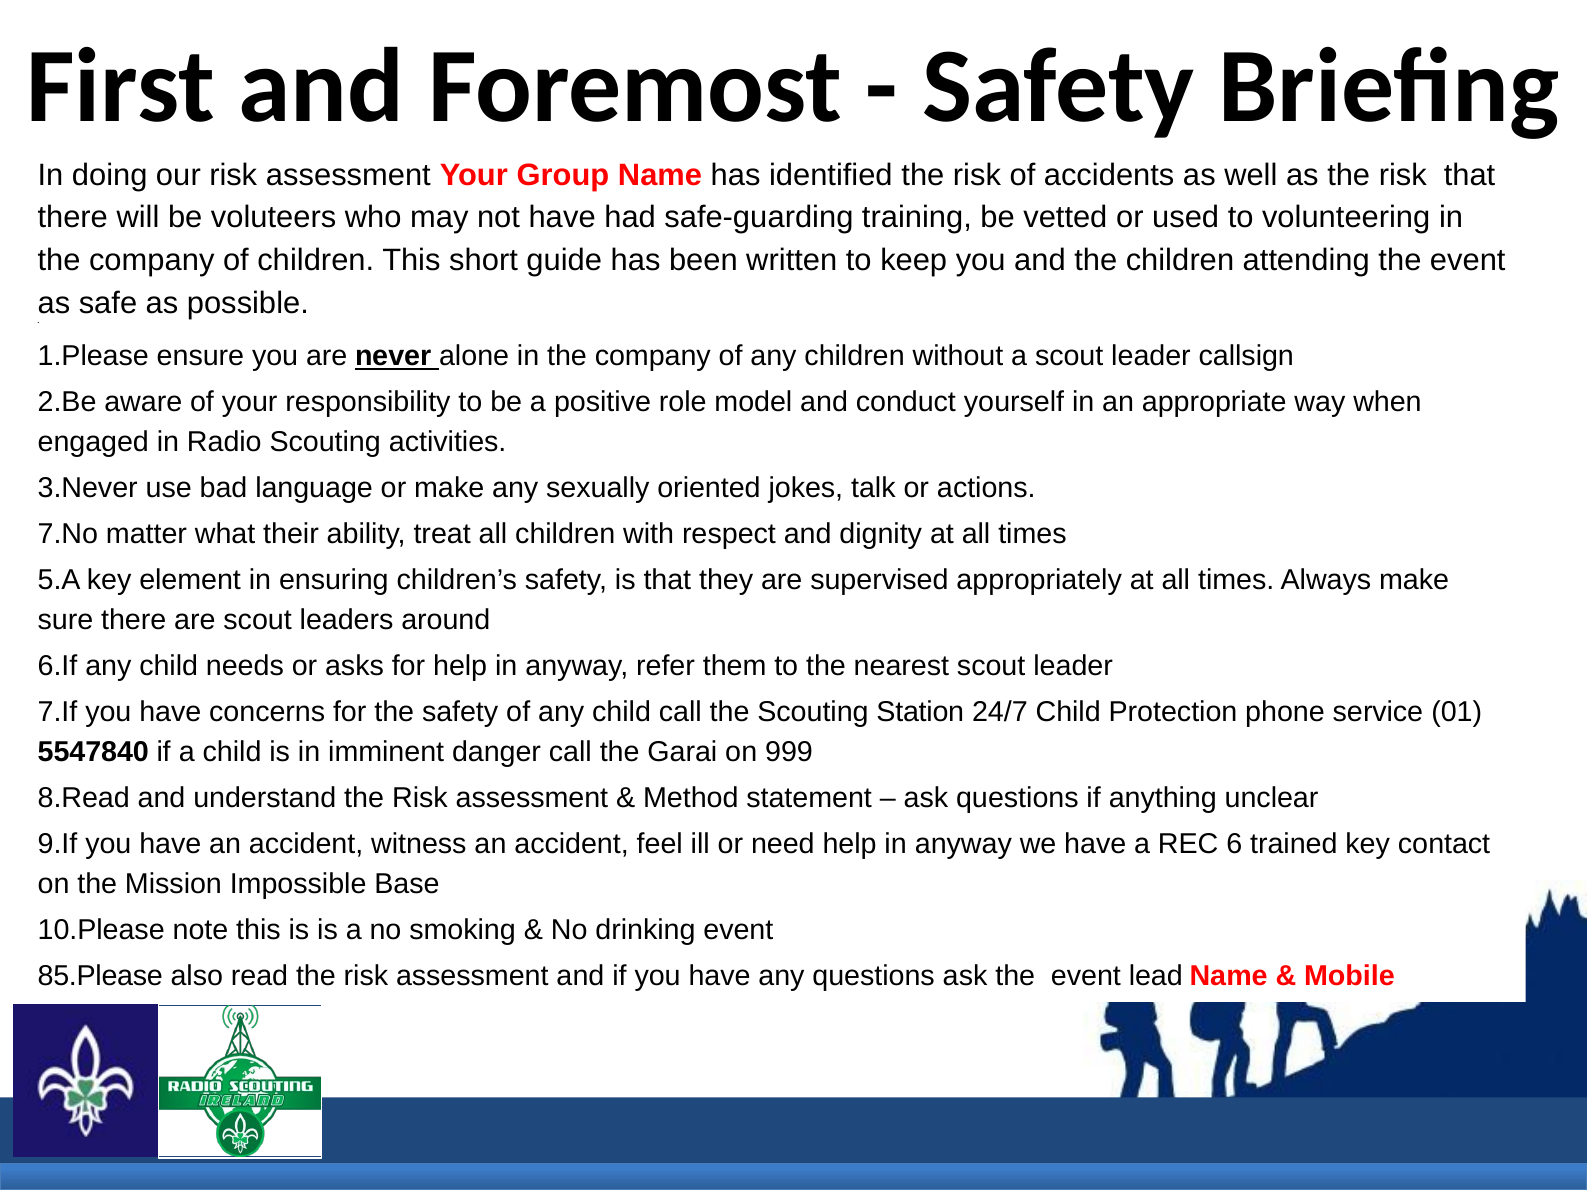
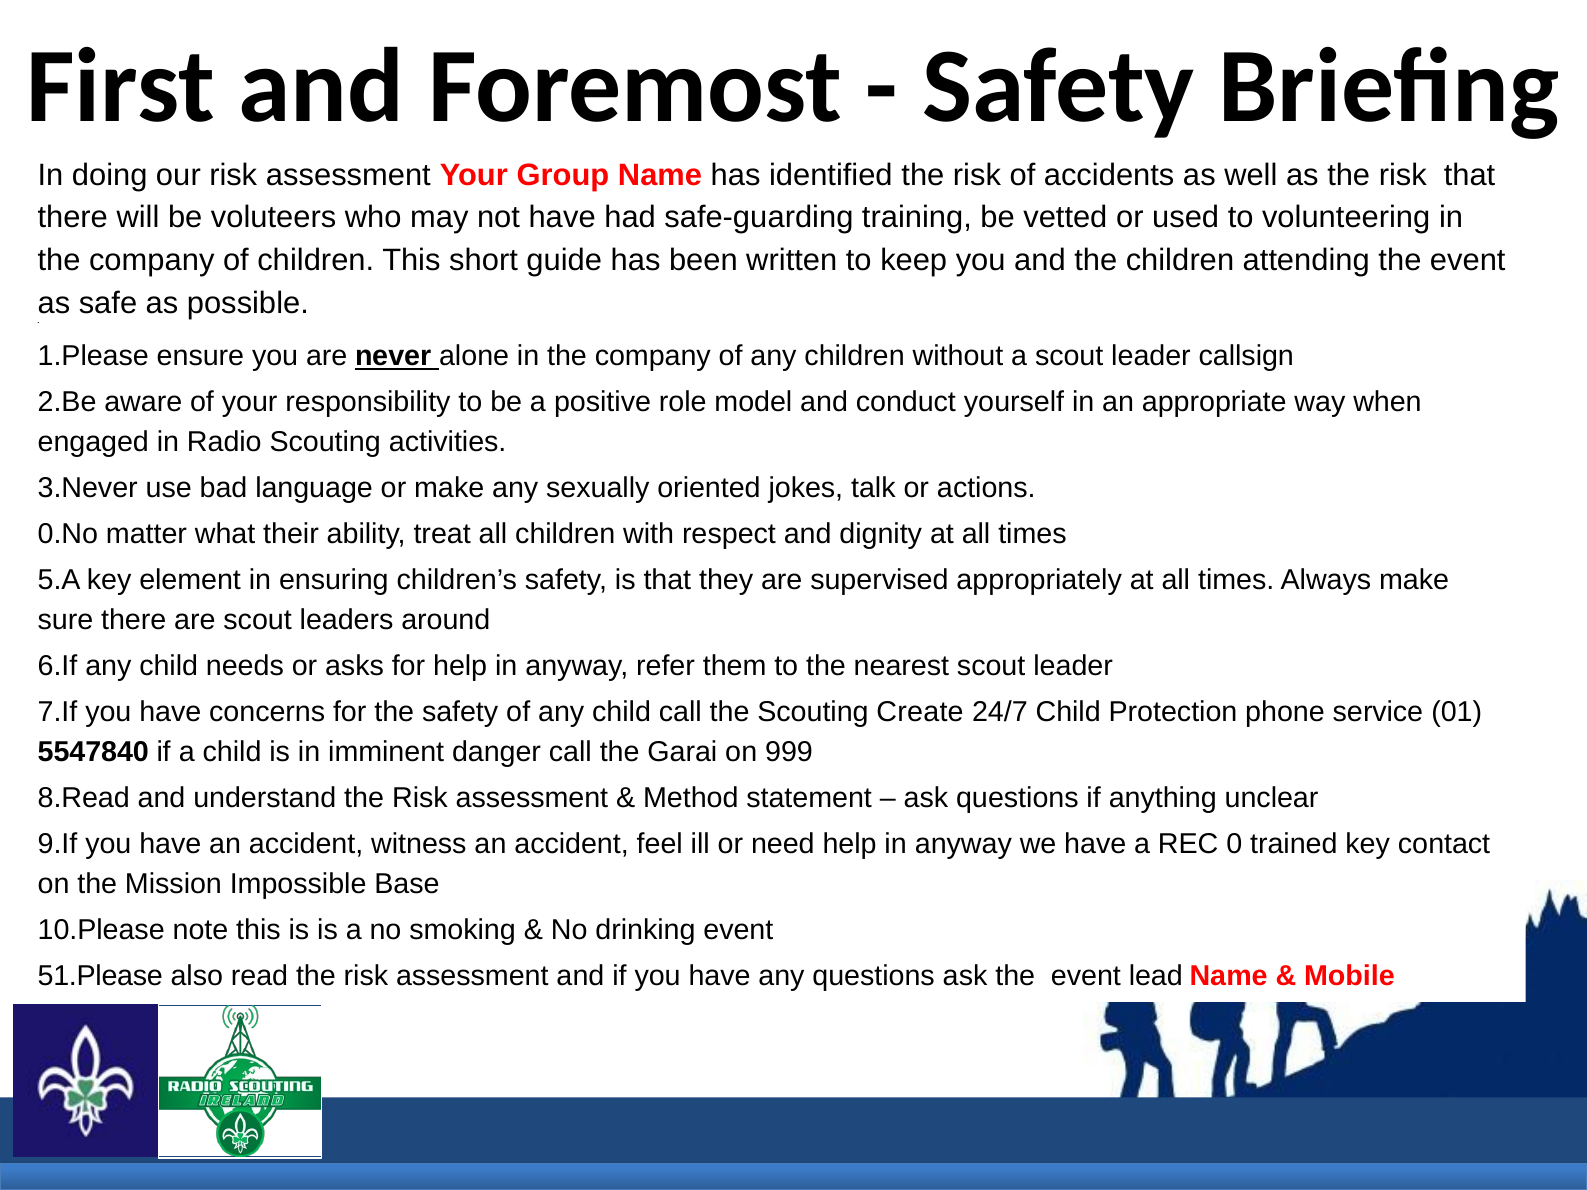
7.No: 7.No -> 0.No
Station: Station -> Create
6: 6 -> 0
85.Please: 85.Please -> 51.Please
